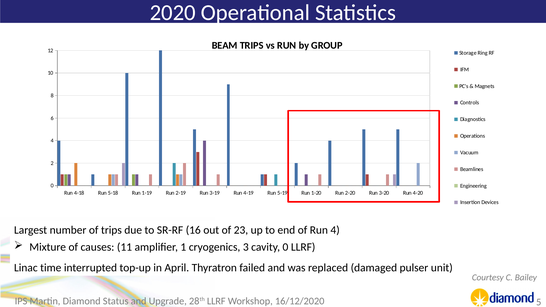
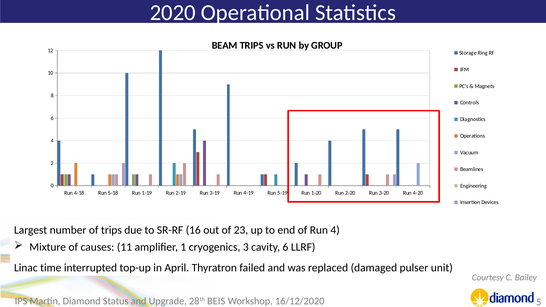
cavity 0: 0 -> 6
28th LLRF: LLRF -> BEIS
